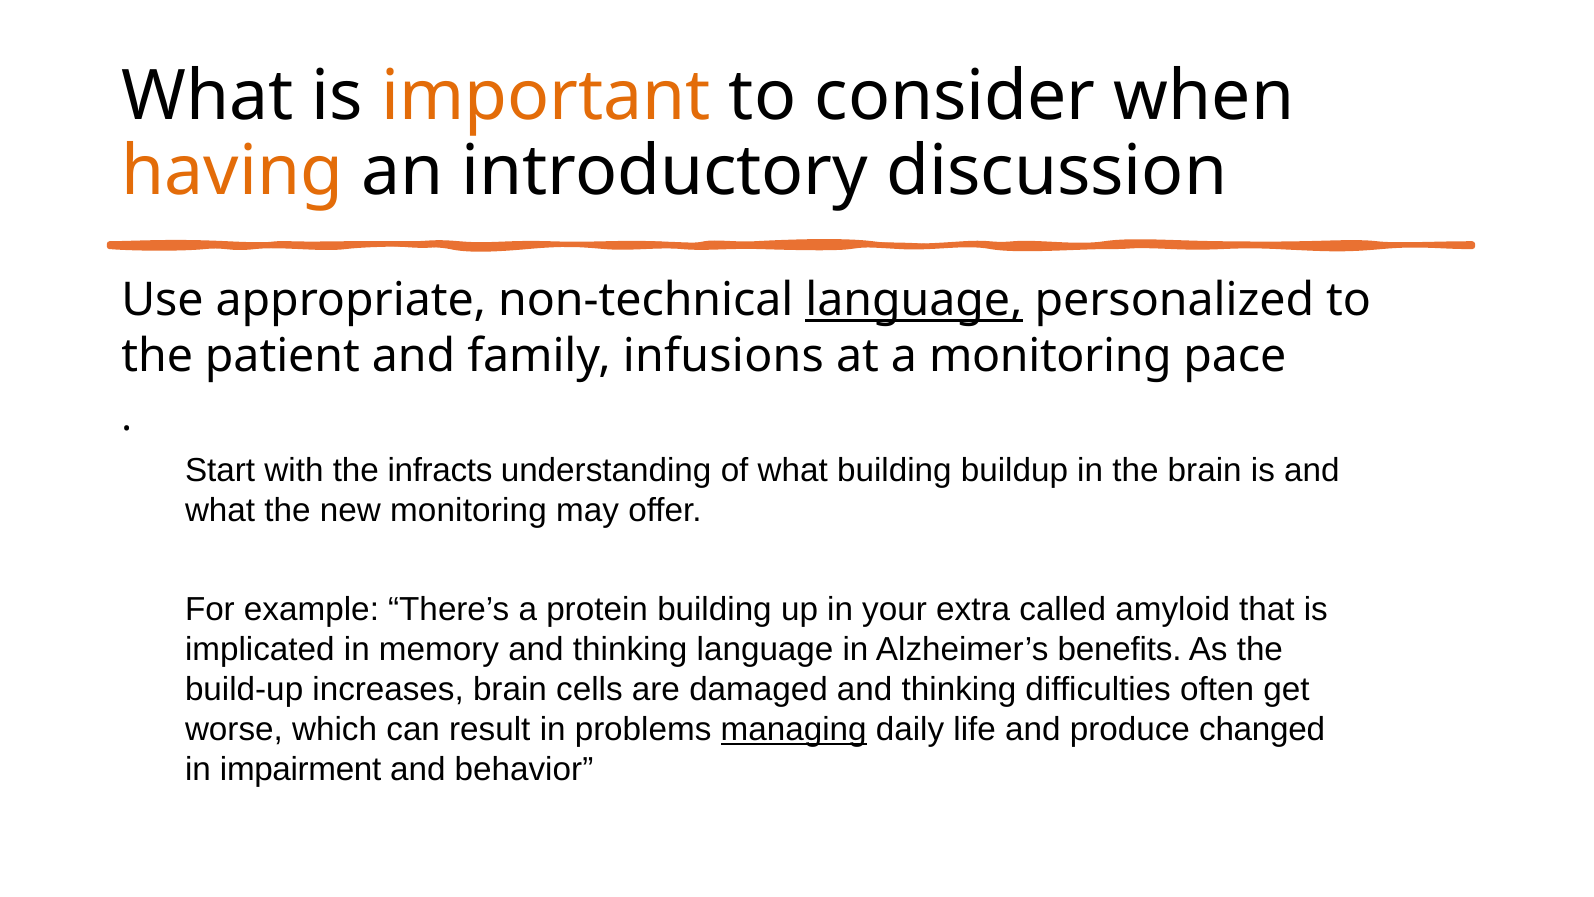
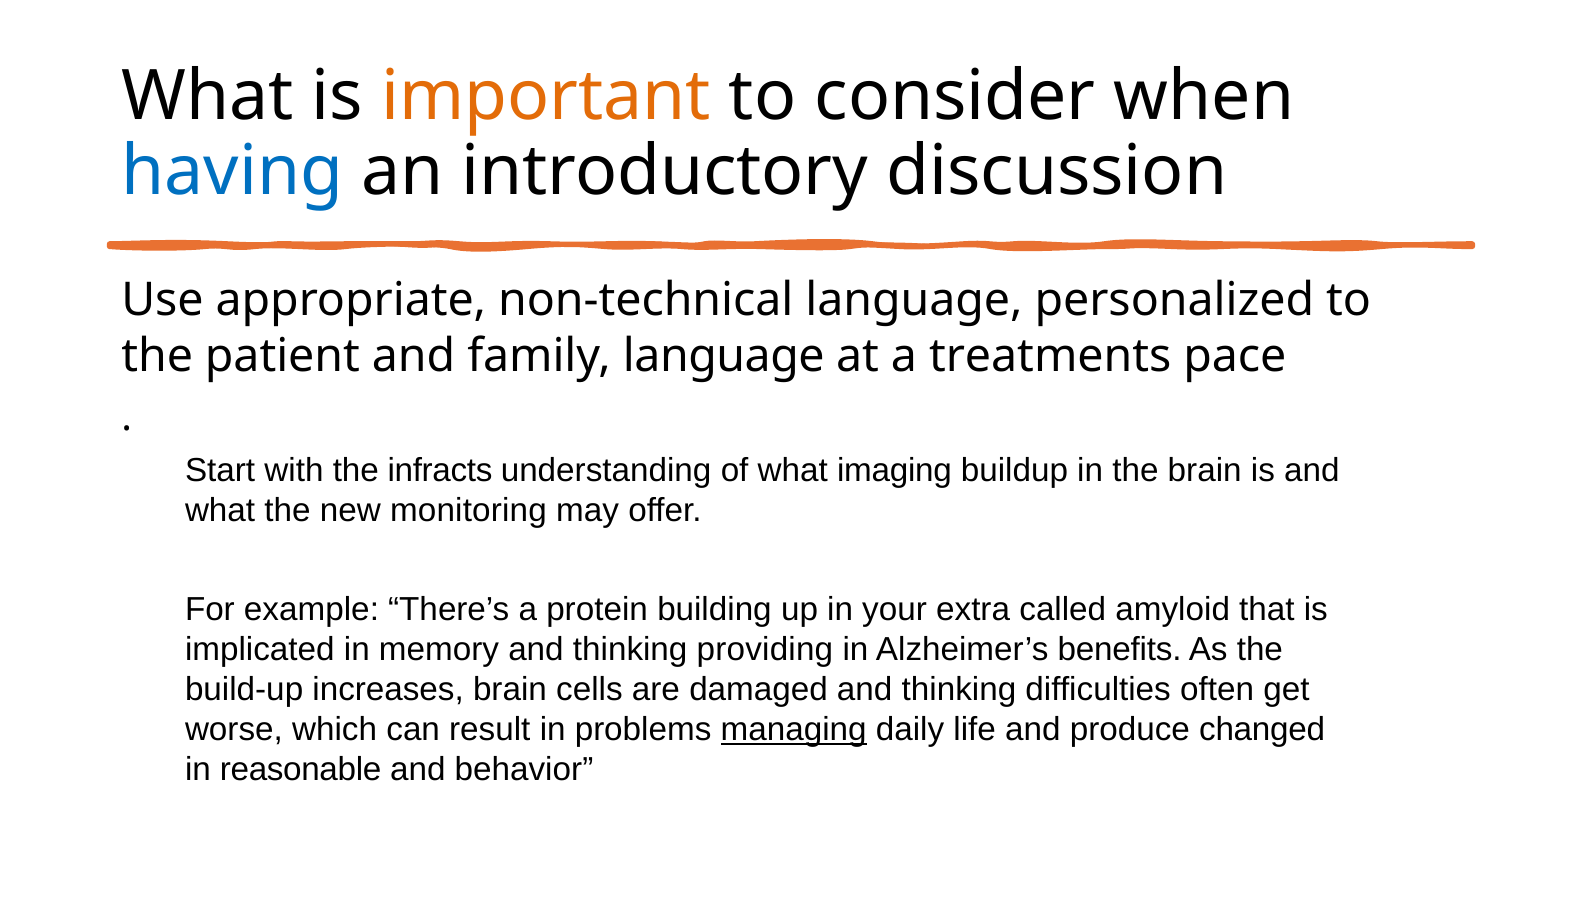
having colour: orange -> blue
language at (914, 300) underline: present -> none
family infusions: infusions -> language
a monitoring: monitoring -> treatments
what building: building -> imaging
thinking language: language -> providing
impairment: impairment -> reasonable
